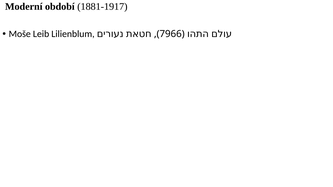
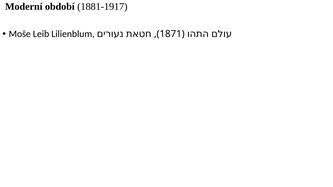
7966: 7966 -> 1871
